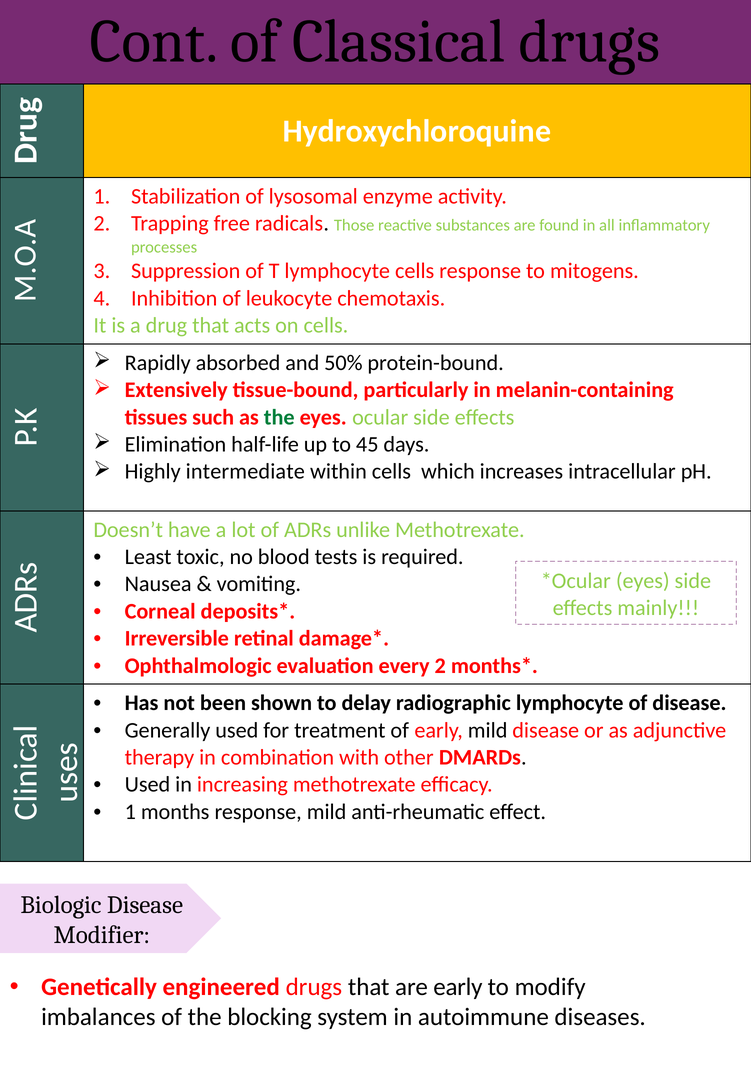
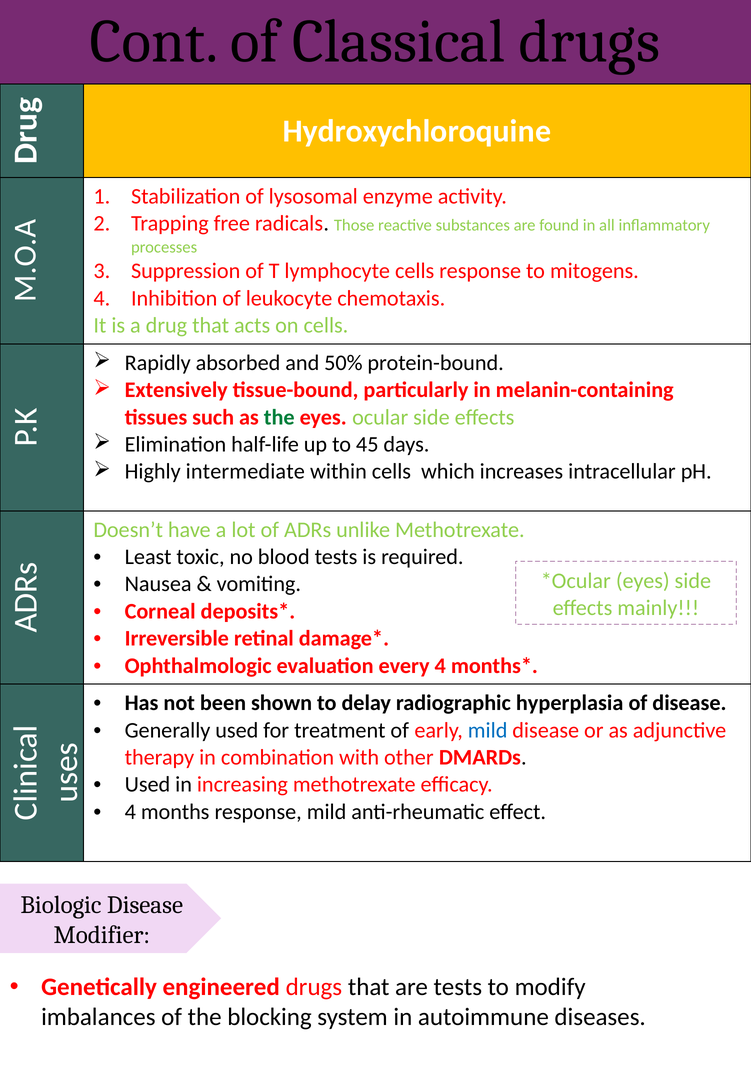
every 2: 2 -> 4
radiographic lymphocyte: lymphocyte -> hyperplasia
mild at (488, 730) colour: black -> blue
1 at (130, 812): 1 -> 4
are early: early -> tests
